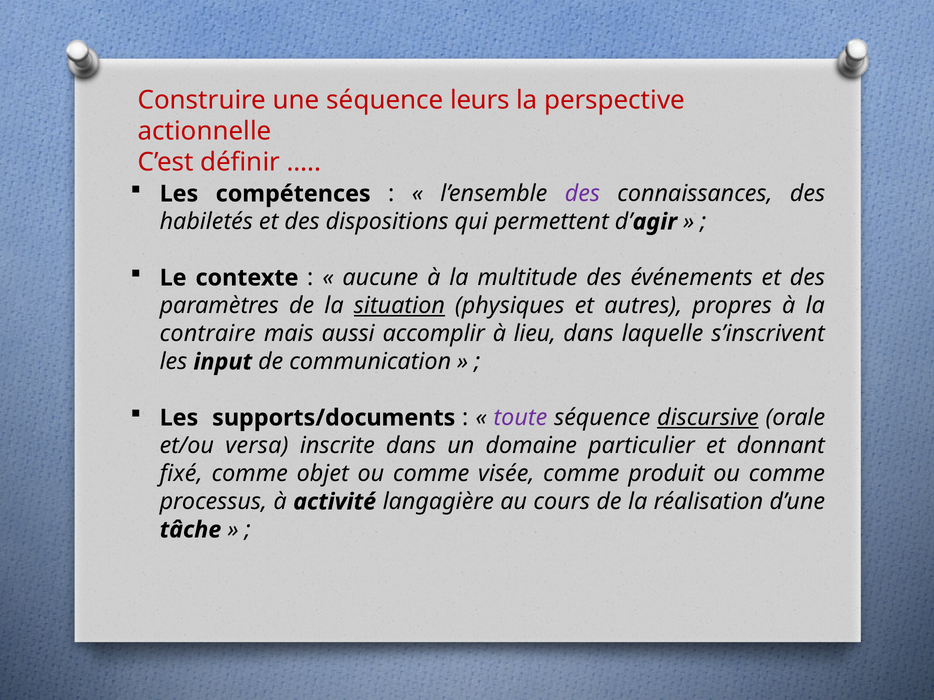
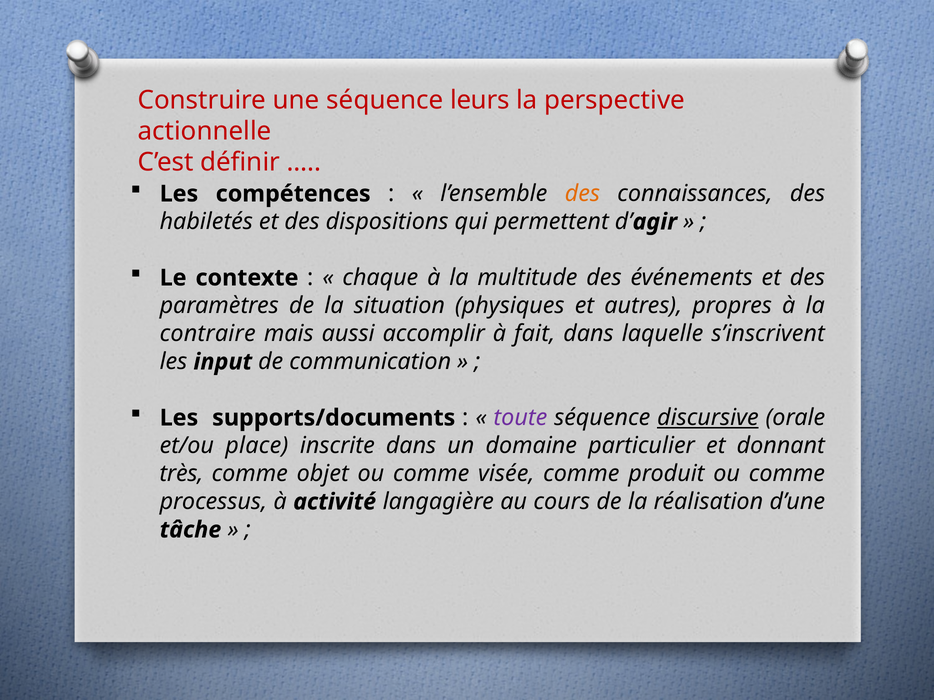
des at (582, 194) colour: purple -> orange
aucune: aucune -> chaque
situation underline: present -> none
lieu: lieu -> fait
versa: versa -> place
fixé: fixé -> très
